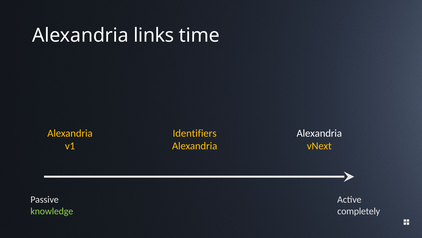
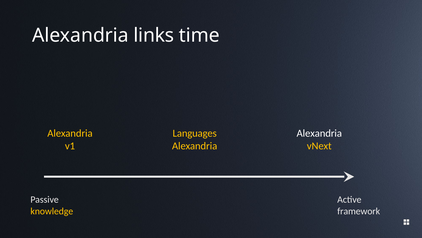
Identifiers: Identifiers -> Languages
knowledge colour: light green -> yellow
completely: completely -> framework
